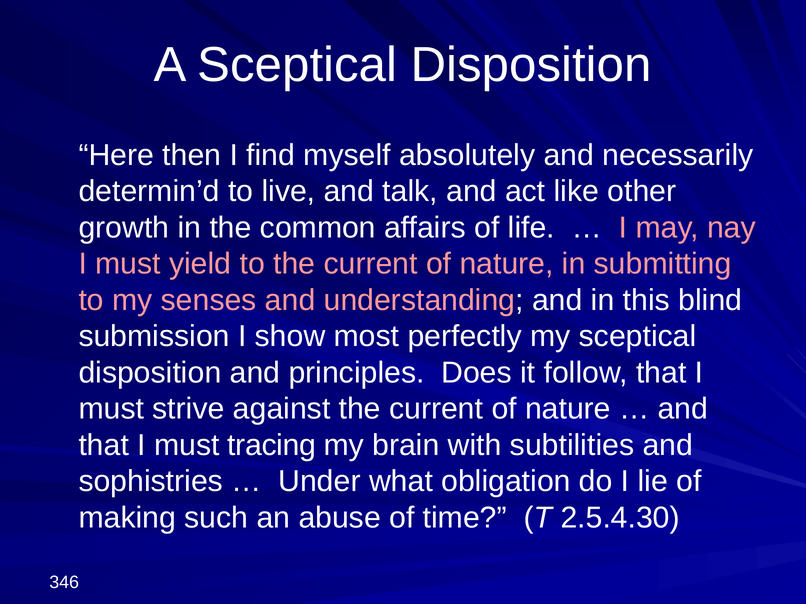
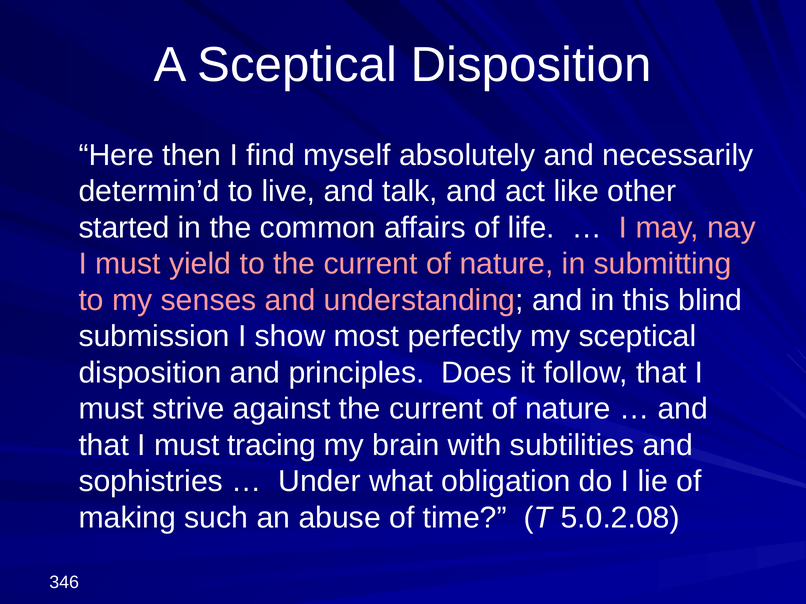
growth: growth -> started
2.5.4.30: 2.5.4.30 -> 5.0.2.08
